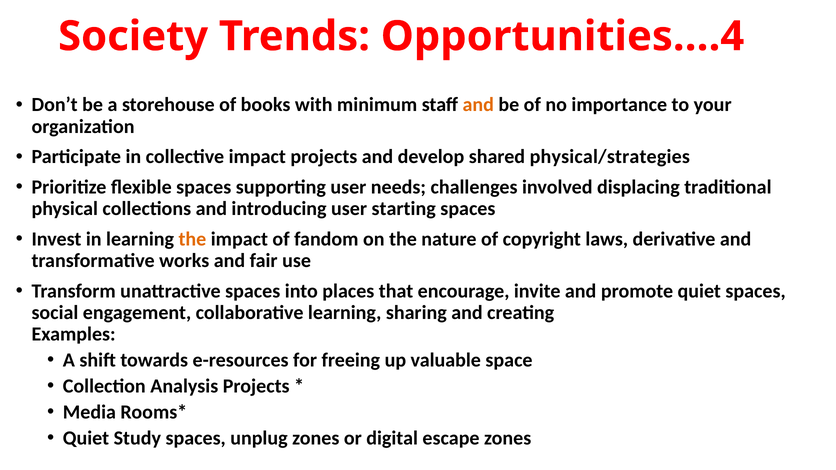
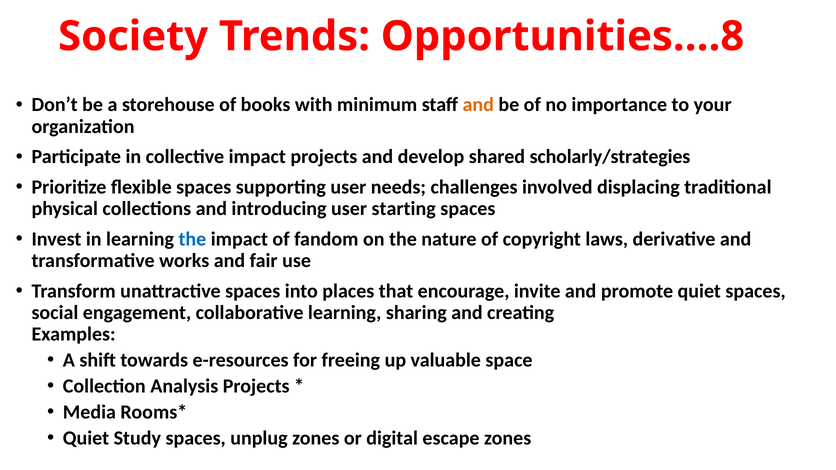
Opportunities….4: Opportunities….4 -> Opportunities….8
physical/strategies: physical/strategies -> scholarly/strategies
the at (192, 239) colour: orange -> blue
